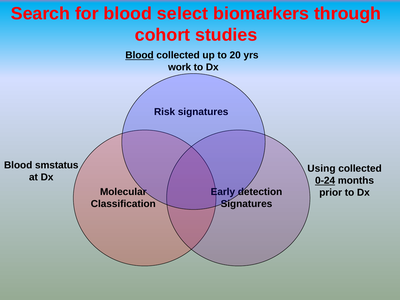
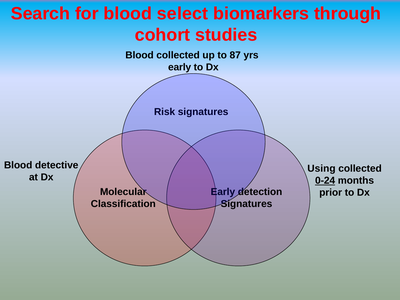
Blood at (140, 55) underline: present -> none
20: 20 -> 87
work at (180, 67): work -> early
smstatus: smstatus -> detective
